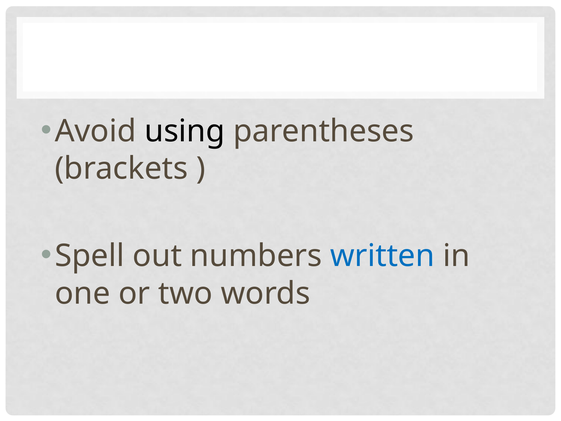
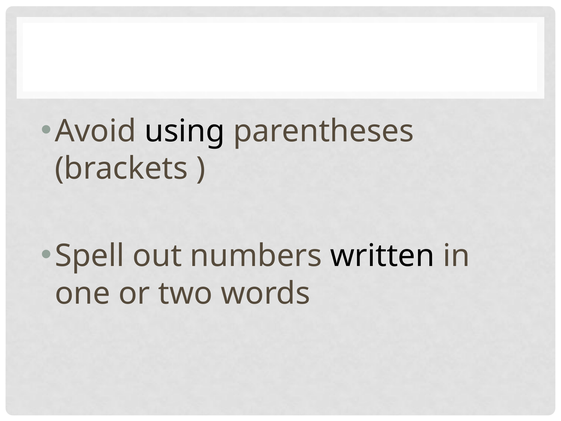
written colour: blue -> black
